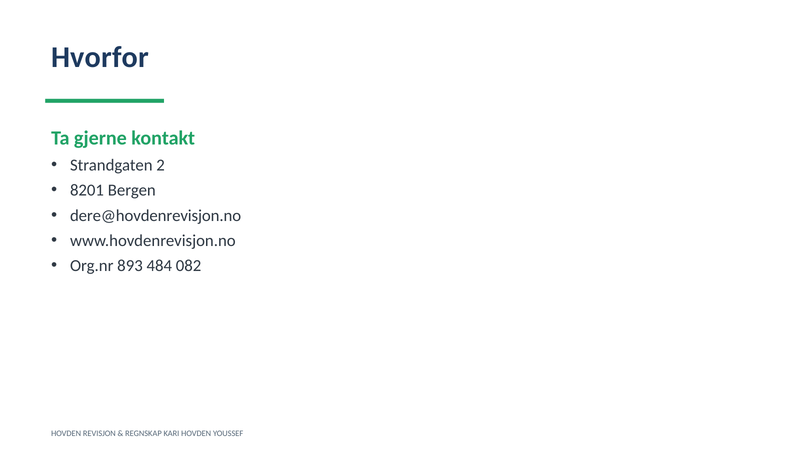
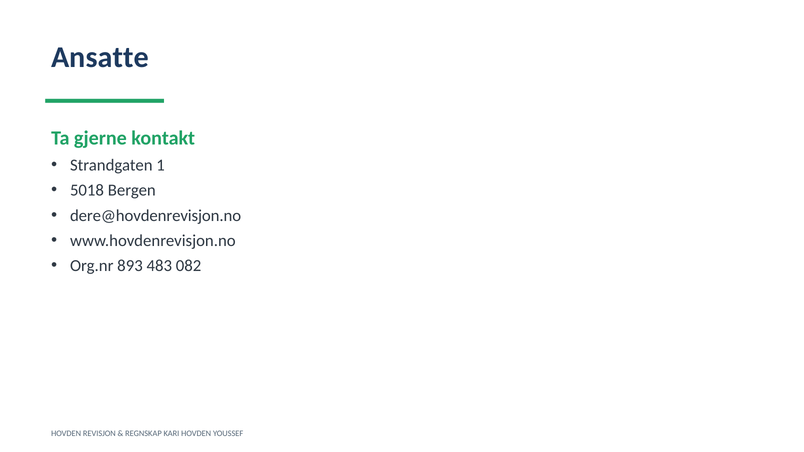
Hvorfor: Hvorfor -> Ansatte
2: 2 -> 1
8201: 8201 -> 5018
484: 484 -> 483
